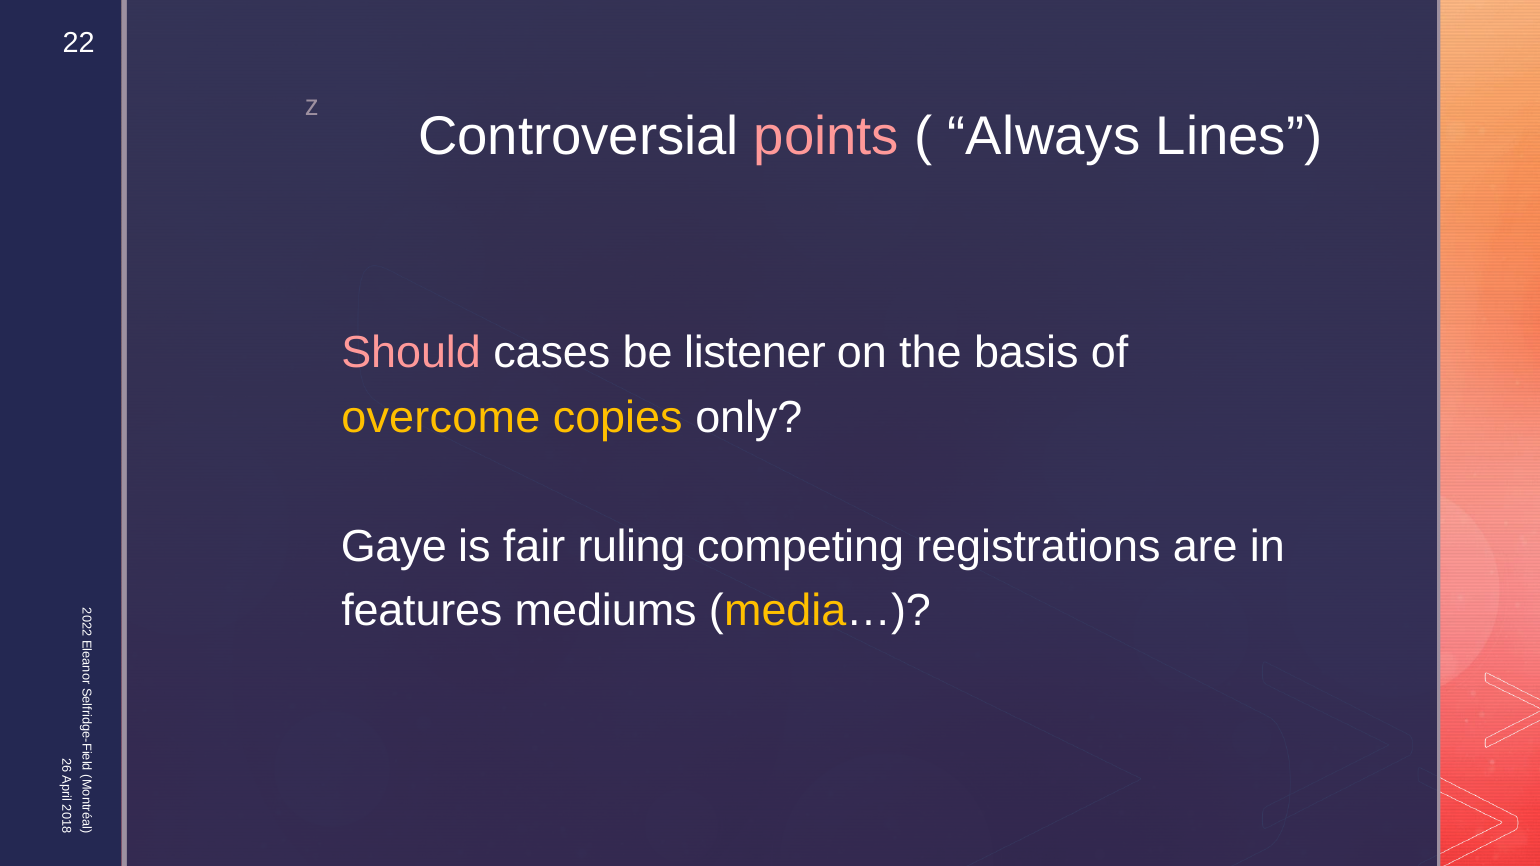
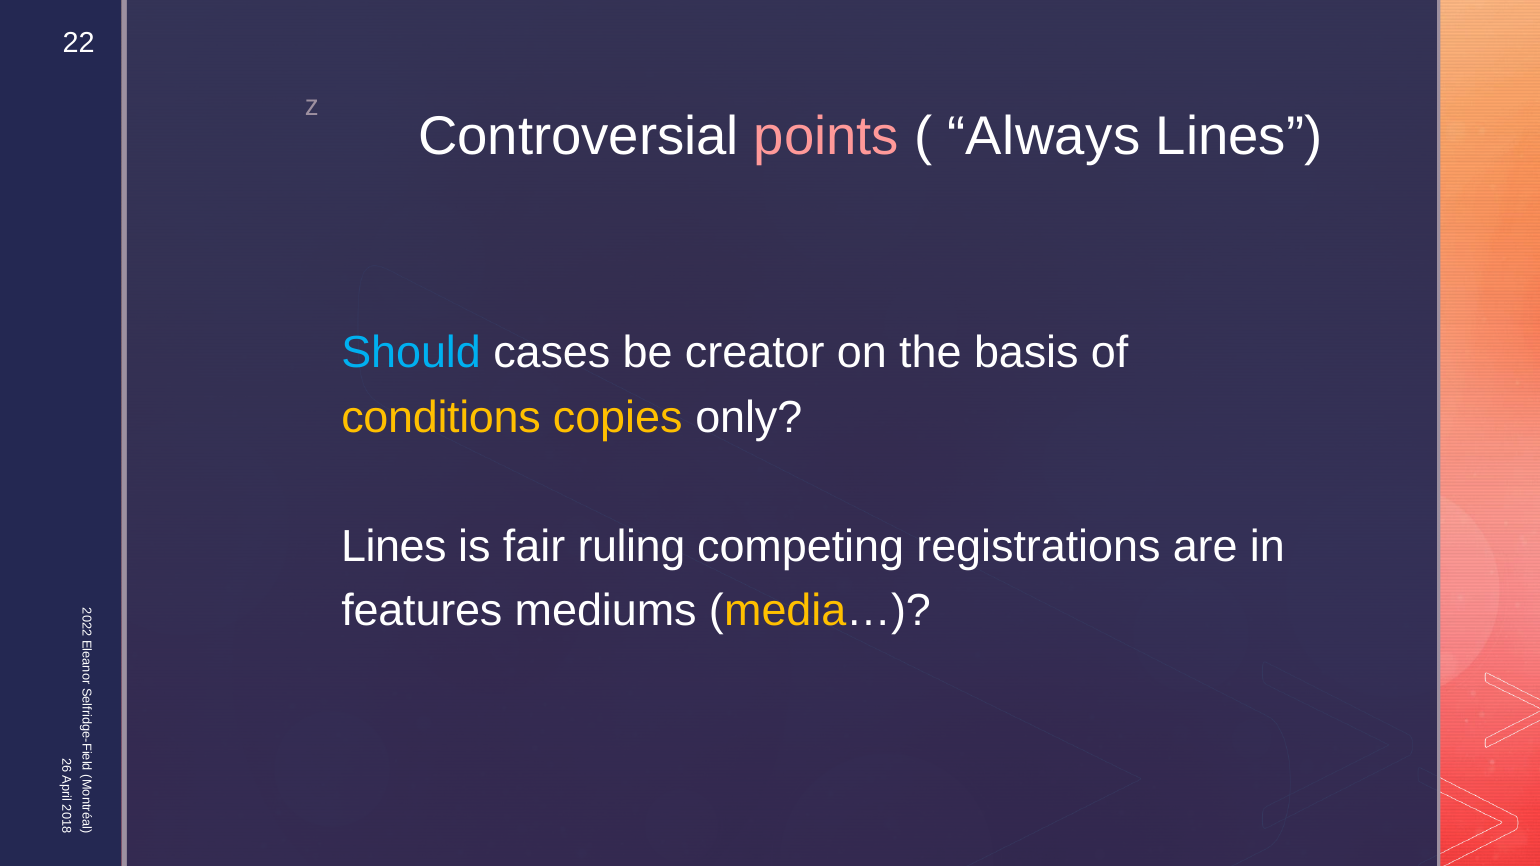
Should colour: pink -> light blue
listener: listener -> creator
overcome: overcome -> conditions
Gaye at (394, 547): Gaye -> Lines
